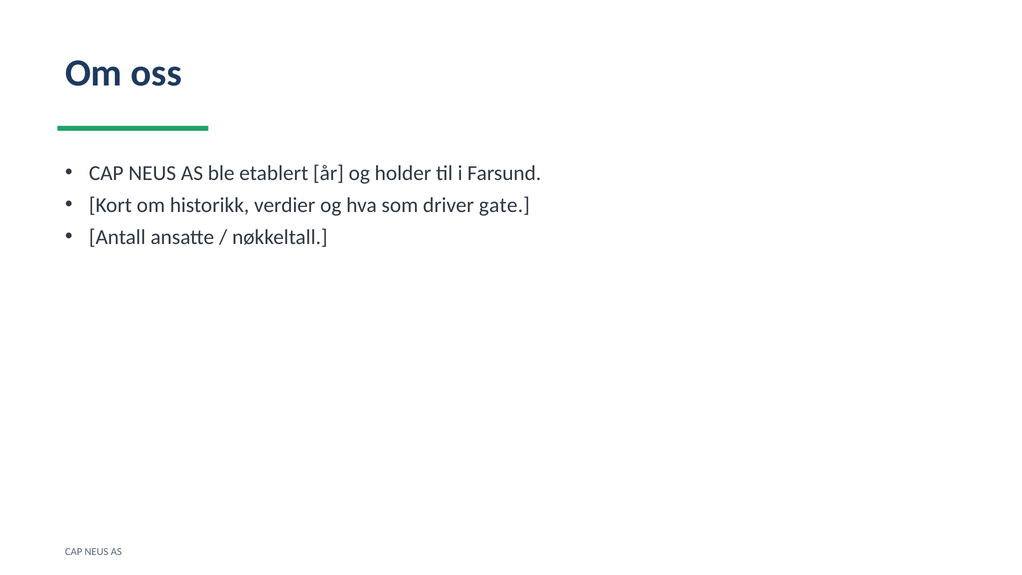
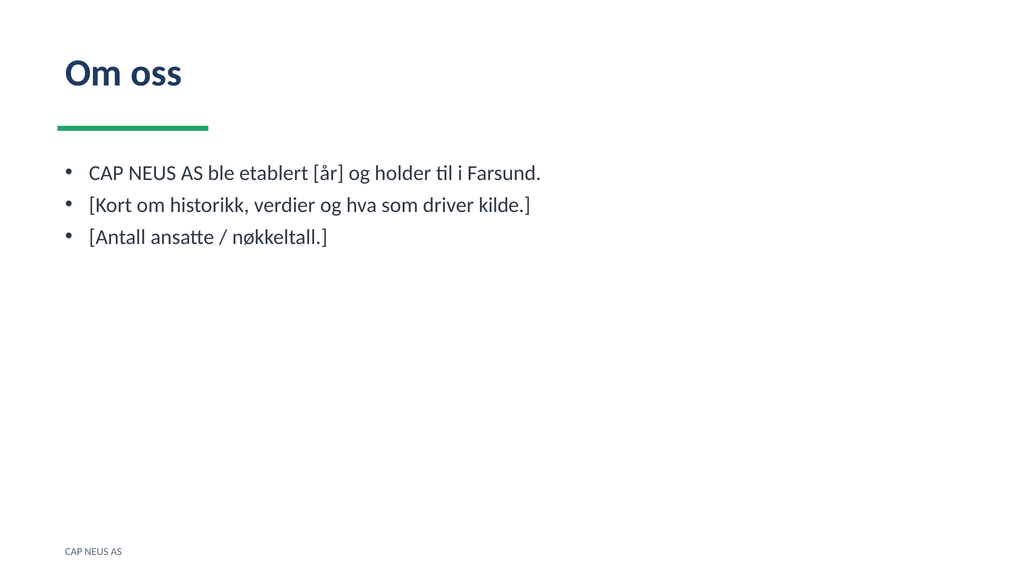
gate: gate -> kilde
